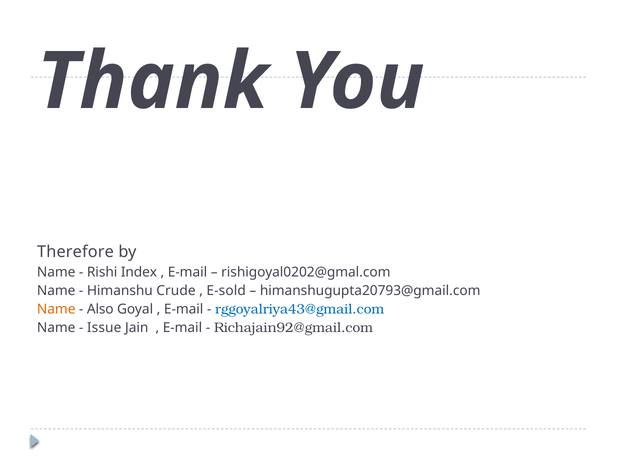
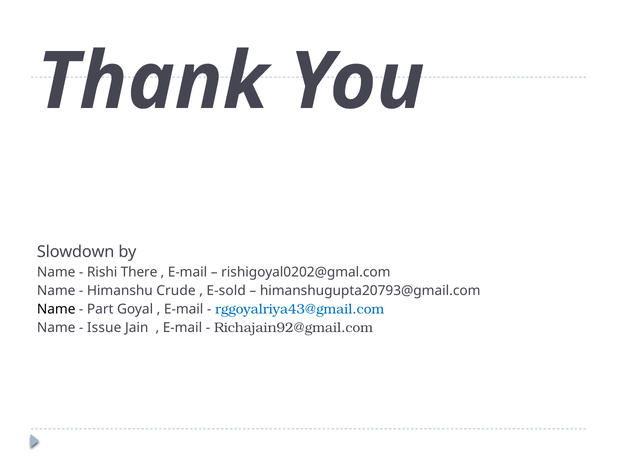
Therefore: Therefore -> Slowdown
Index: Index -> There
Name at (56, 309) colour: orange -> black
Also: Also -> Part
